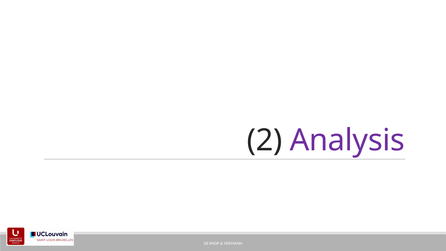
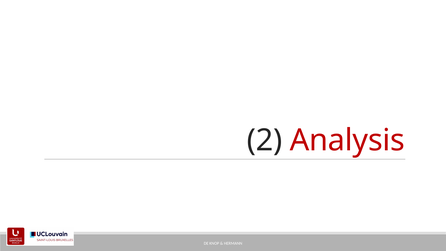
Analysis colour: purple -> red
